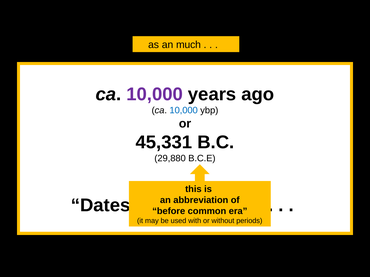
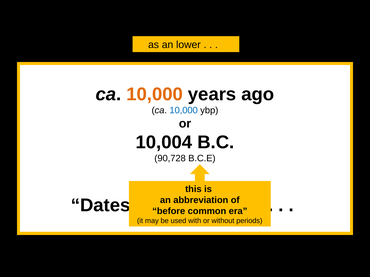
much: much -> lower
10,000 at (155, 95) colour: purple -> orange
45,331: 45,331 -> 10,004
29,880: 29,880 -> 90,728
